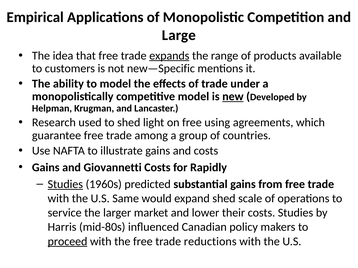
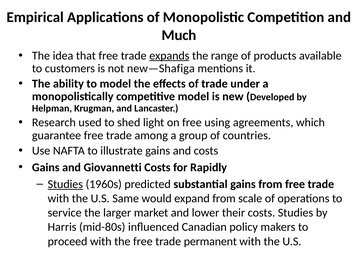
Large: Large -> Much
new—Specific: new—Specific -> new—Shafiga
new underline: present -> none
expand shed: shed -> from
proceed underline: present -> none
reductions: reductions -> permanent
